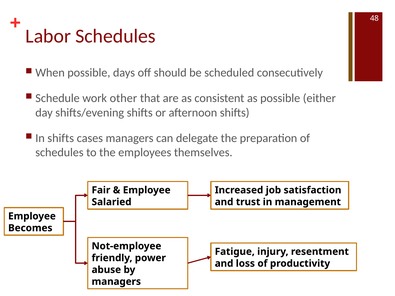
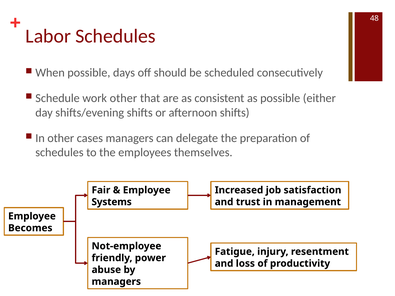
In shifts: shifts -> other
Salaried: Salaried -> Systems
